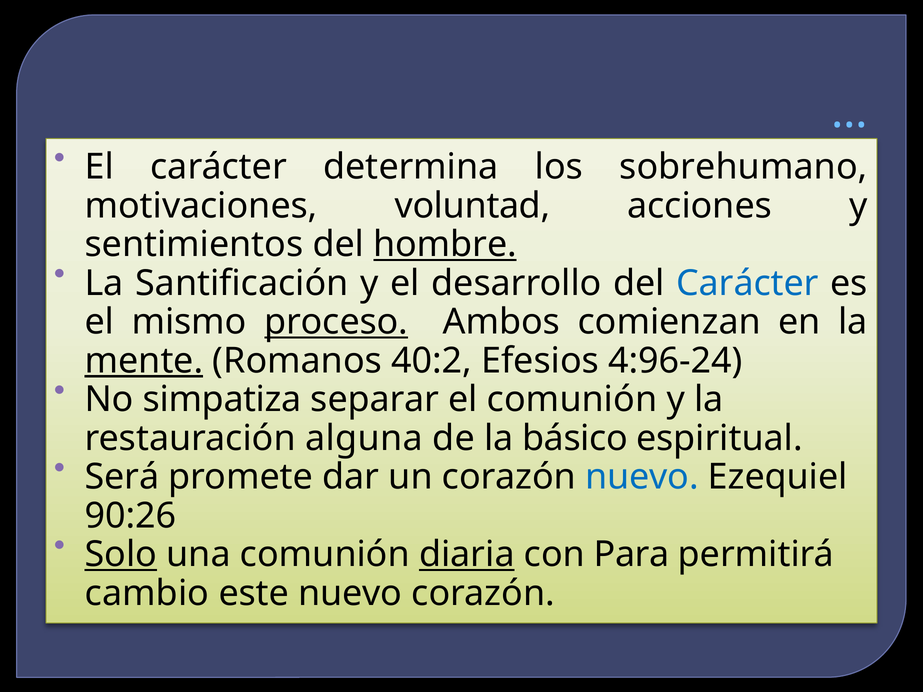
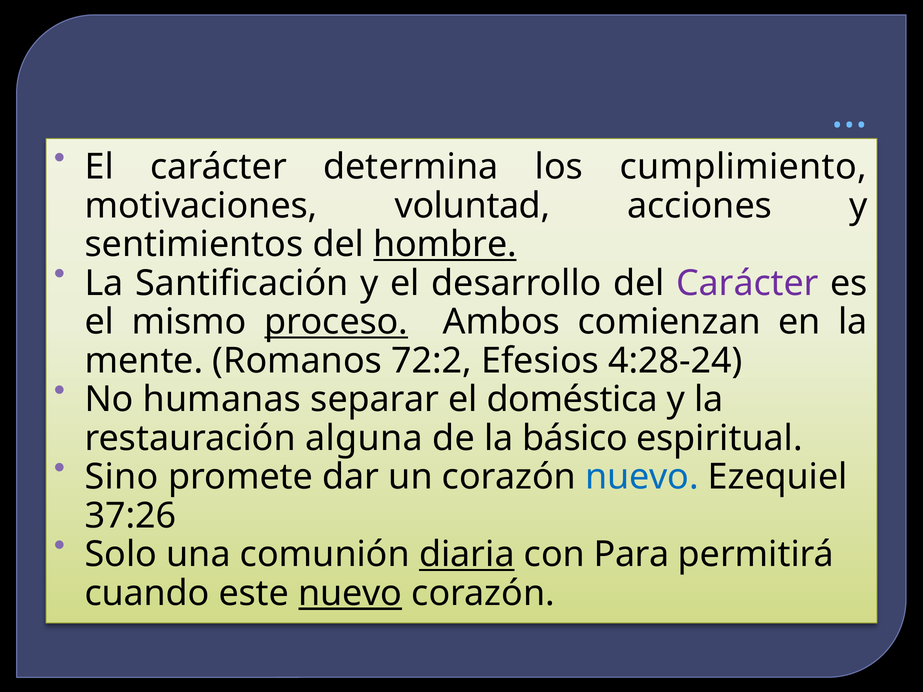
sobrehumano: sobrehumano -> cumplimiento
Carácter at (747, 283) colour: blue -> purple
mente underline: present -> none
40:2: 40:2 -> 72:2
4:96-24: 4:96-24 -> 4:28-24
simpatiza: simpatiza -> humanas
el comunión: comunión -> doméstica
Será: Será -> Sino
90:26: 90:26 -> 37:26
Solo underline: present -> none
cambio: cambio -> cuando
nuevo at (350, 594) underline: none -> present
